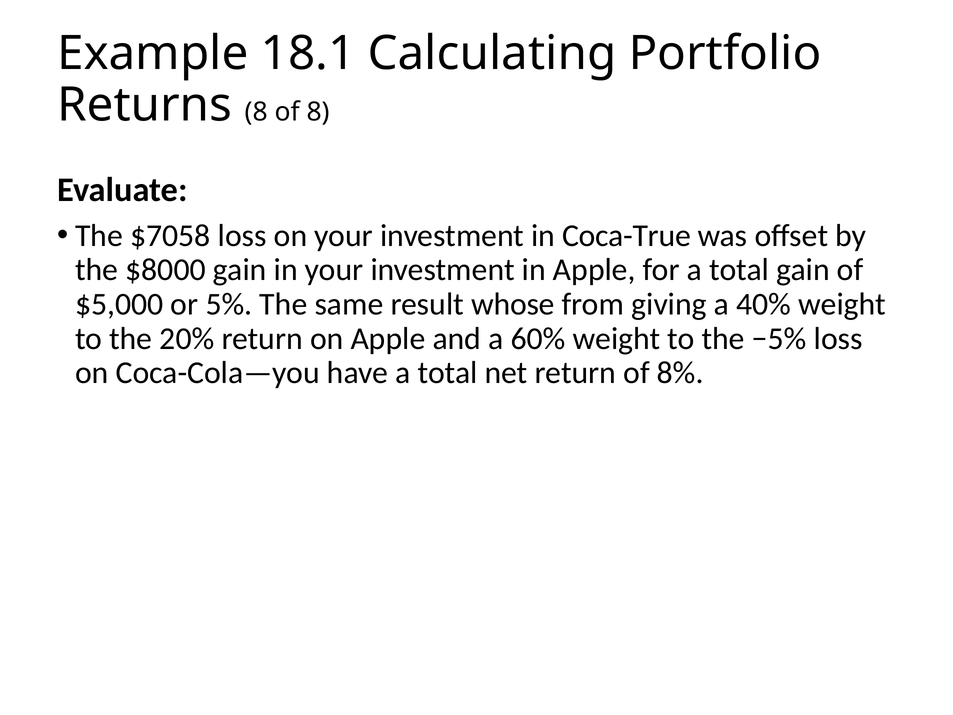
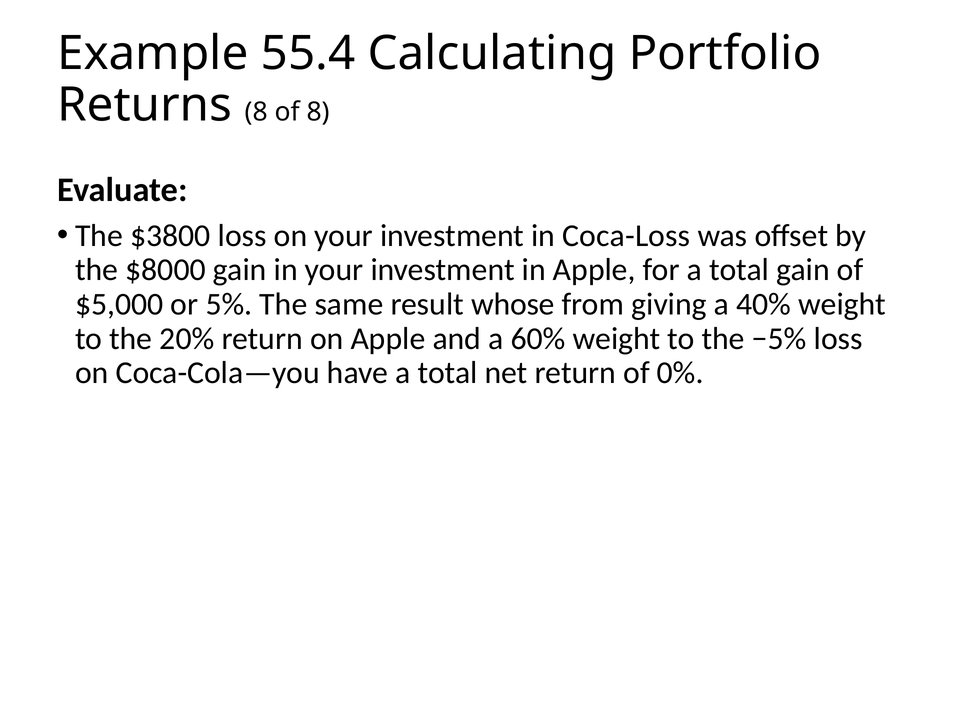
18.1: 18.1 -> 55.4
$7058: $7058 -> $3800
Coca-True: Coca-True -> Coca-Loss
8%: 8% -> 0%
